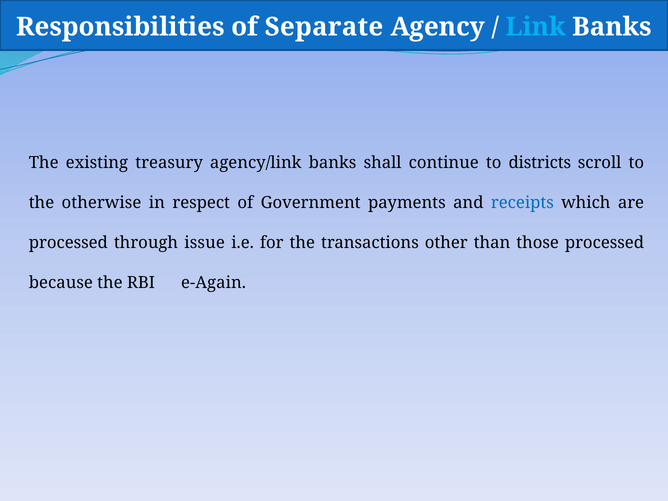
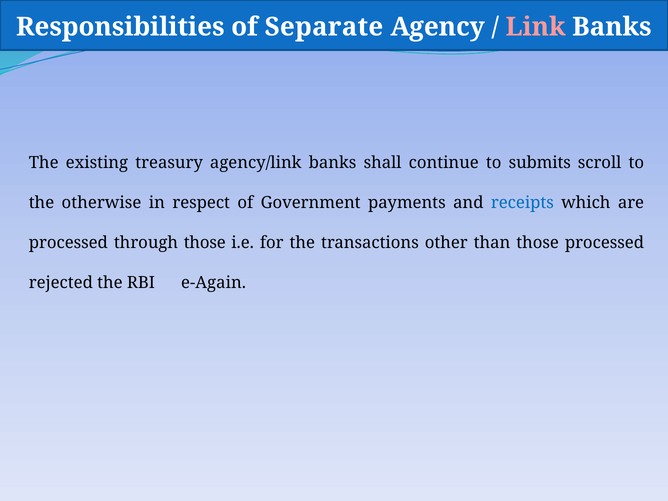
Link colour: light blue -> pink
districts: districts -> submits
through issue: issue -> those
because: because -> rejected
